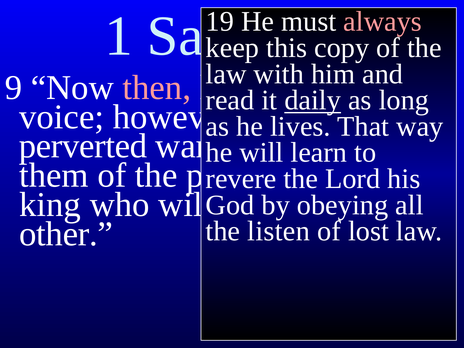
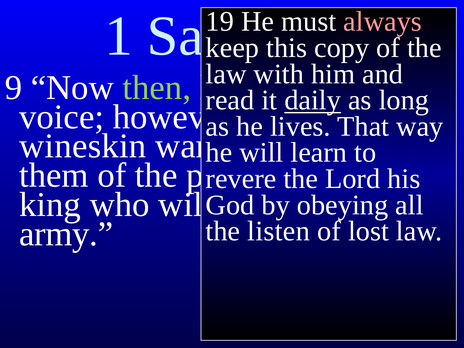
then colour: pink -> light green
perverted: perverted -> wineskin
other: other -> army
